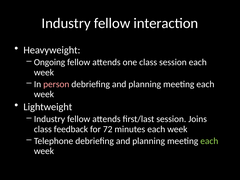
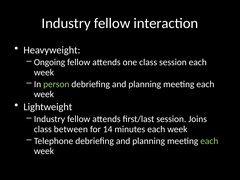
person colour: pink -> light green
feedback: feedback -> between
72: 72 -> 14
